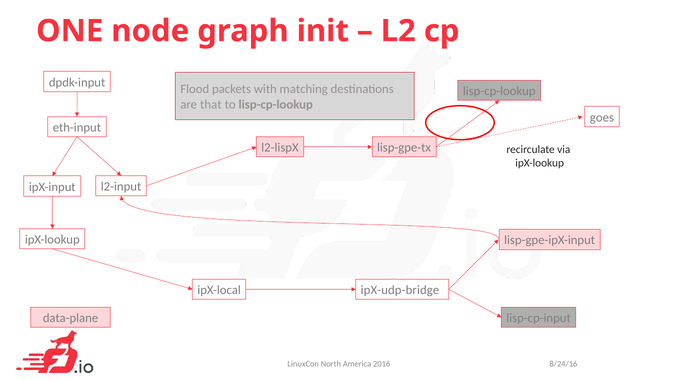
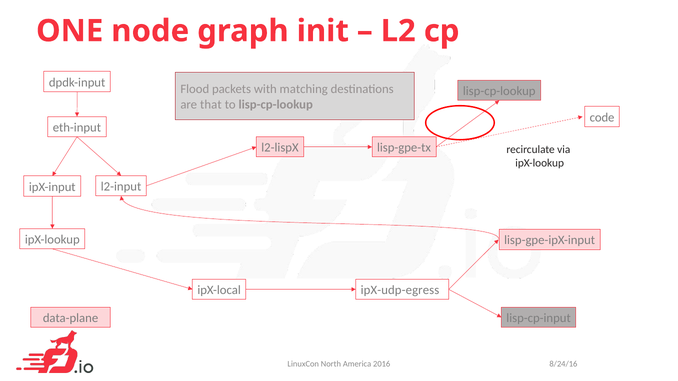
goes: goes -> code
ipX-udp-bridge: ipX-udp-bridge -> ipX-udp-egress
